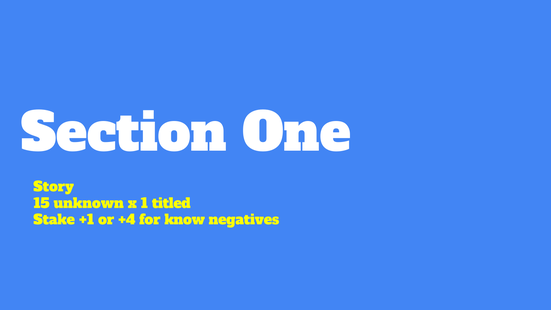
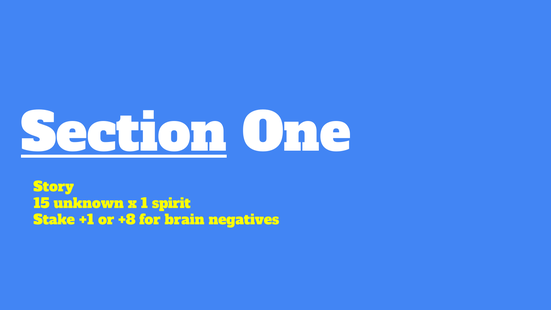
Section underline: none -> present
titled: titled -> spirit
+4: +4 -> +8
know: know -> brain
